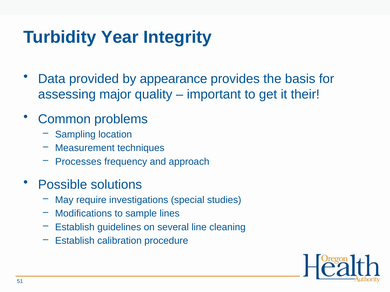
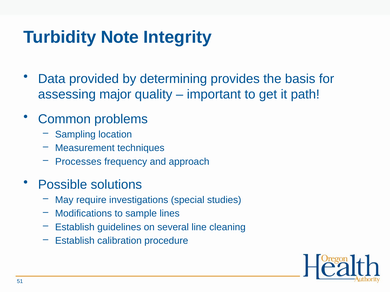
Year: Year -> Note
appearance: appearance -> determining
their: their -> path
